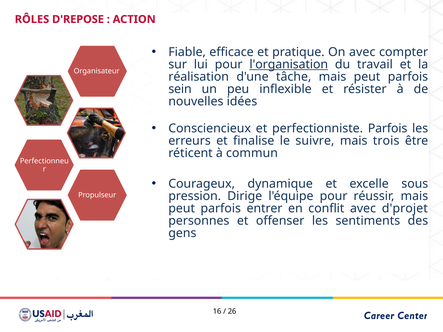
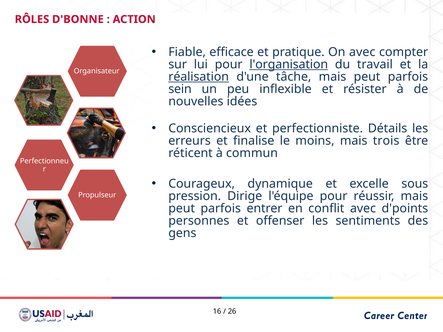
D'REPOSE: D'REPOSE -> D'BONNE
réalisation underline: none -> present
perfectionniste Parfois: Parfois -> Détails
suivre: suivre -> moins
d'projet: d'projet -> d'points
